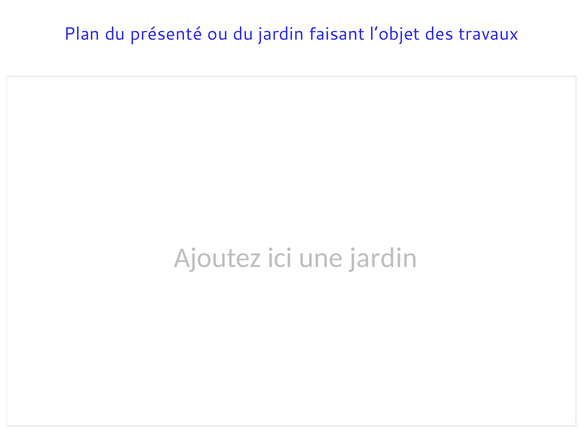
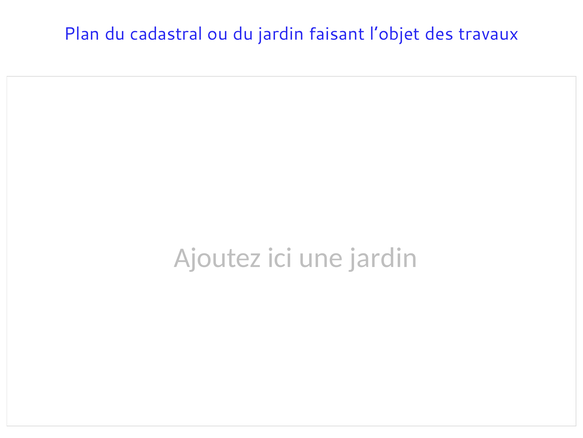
présenté: présenté -> cadastral
